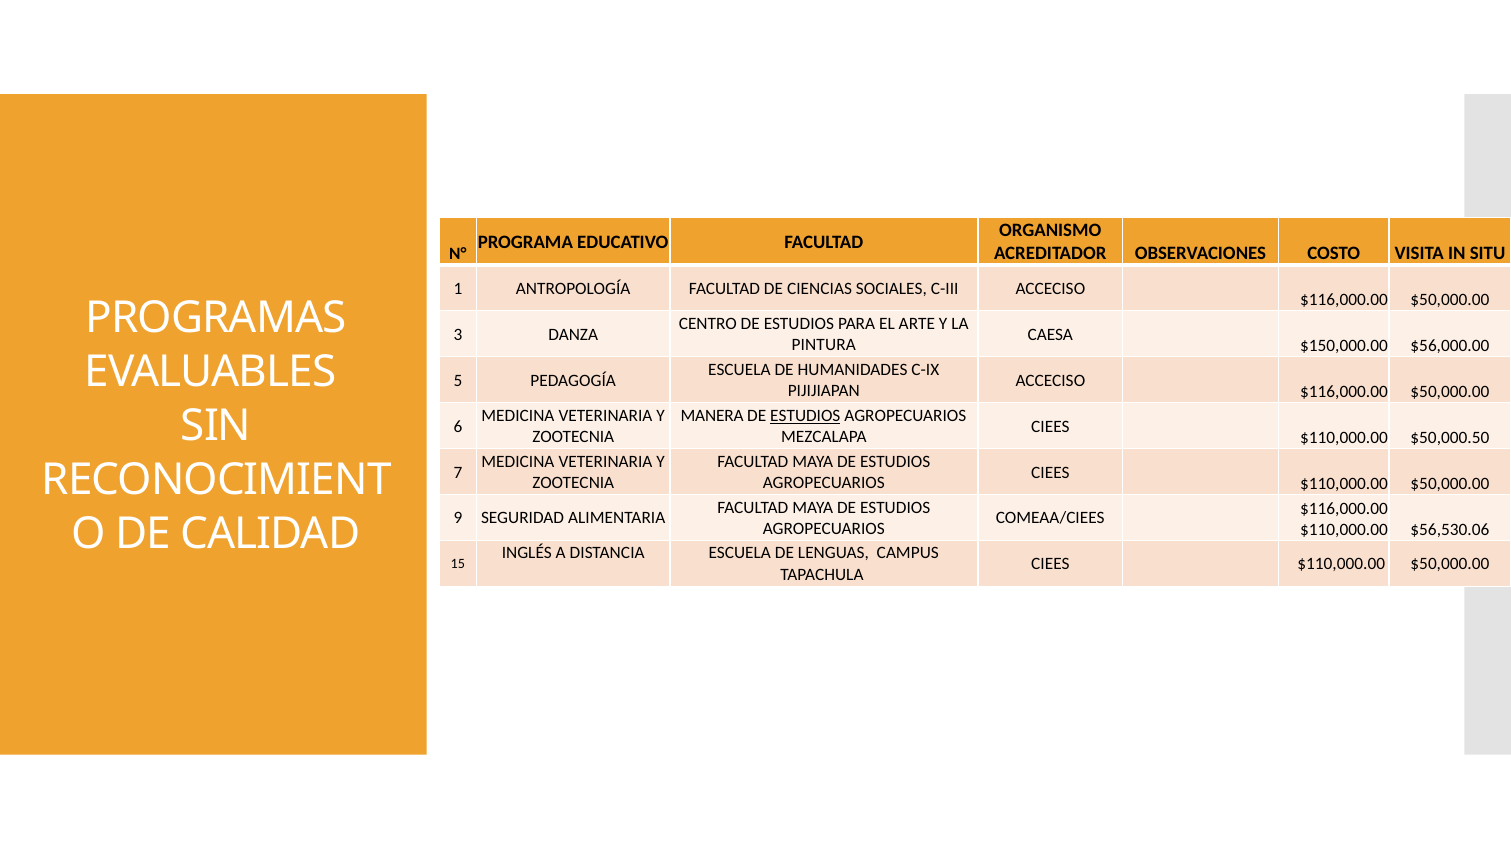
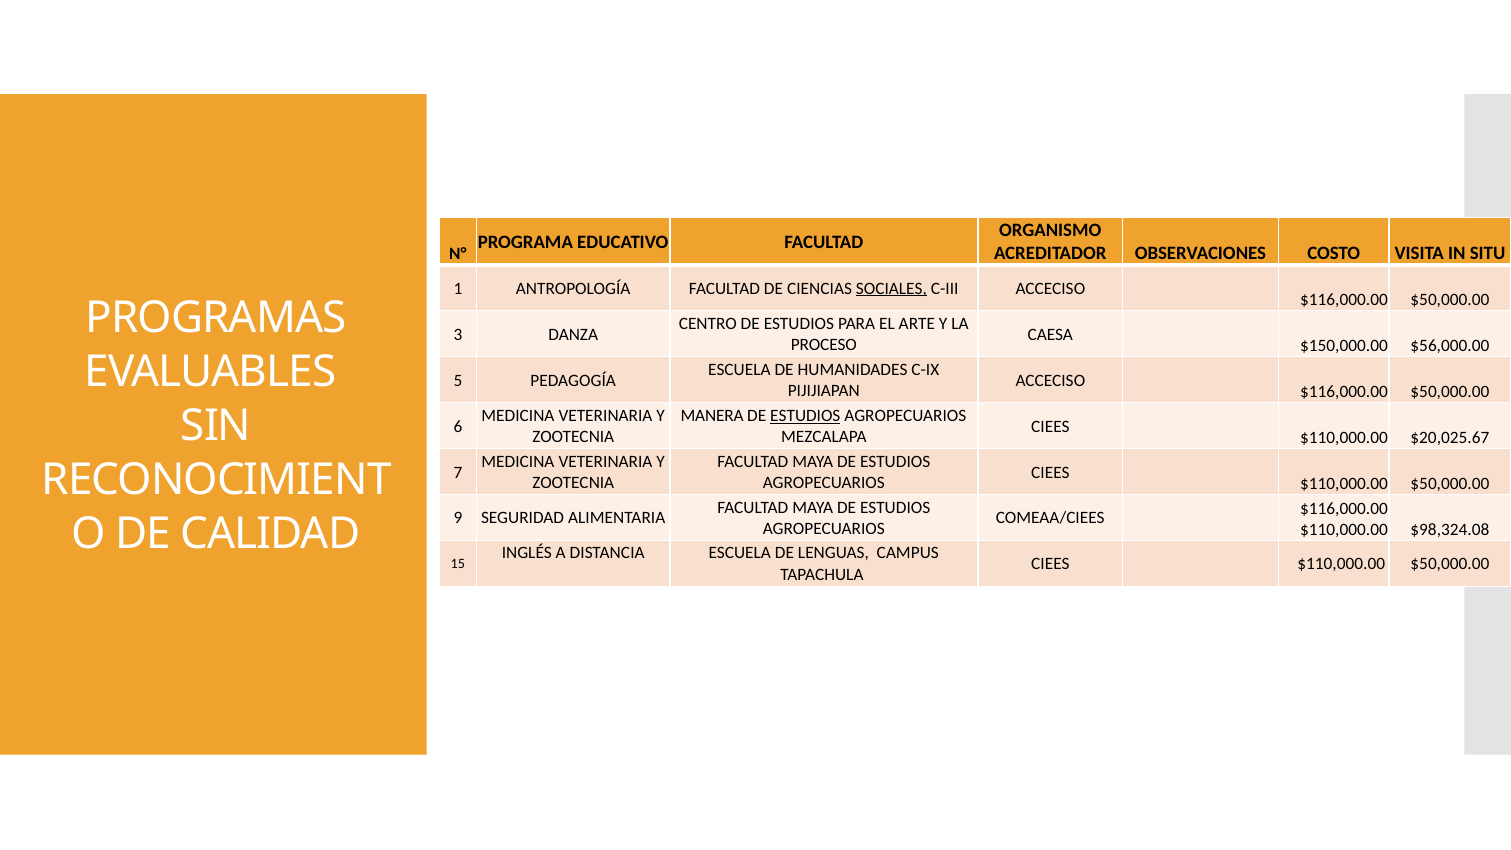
SOCIALES underline: none -> present
PINTURA: PINTURA -> PROCESO
$50,000.50: $50,000.50 -> $20,025.67
$56,530.06: $56,530.06 -> $98,324.08
